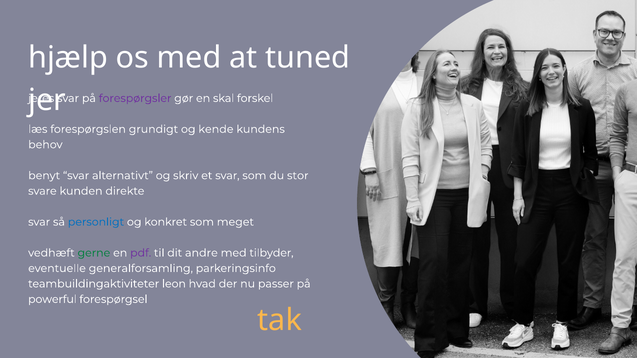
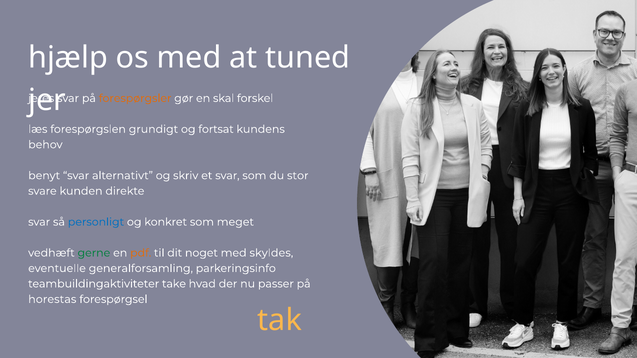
forespørgsler colour: purple -> orange
kende: kende -> fortsat
pdf colour: purple -> orange
andre: andre -> noget
tilbyder: tilbyder -> skyldes
leon: leon -> take
powerful: powerful -> horestas
